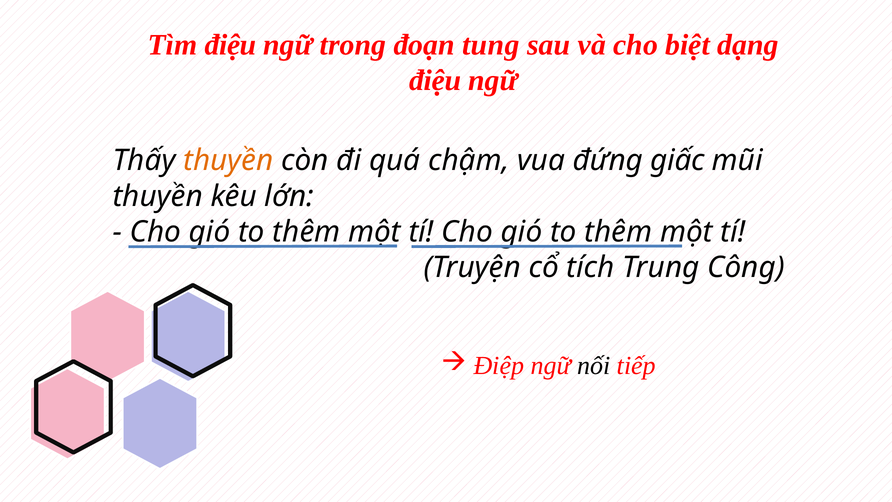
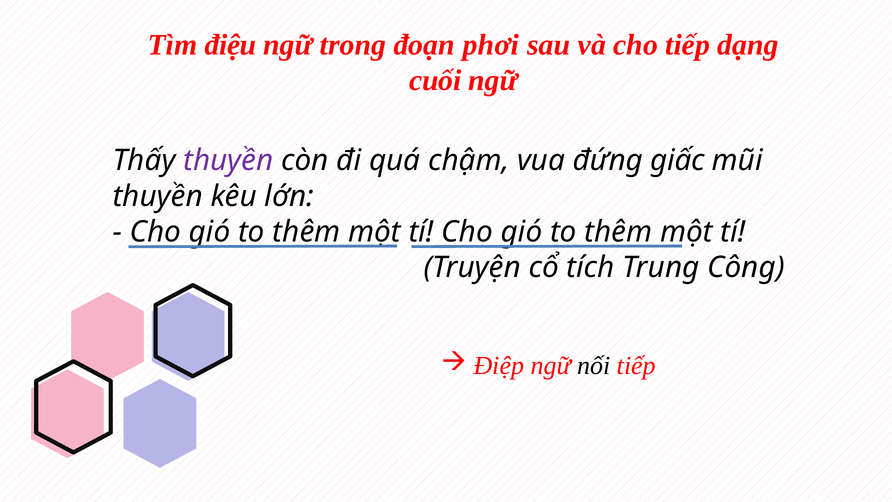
tung: tung -> phơi
cho biệt: biệt -> tiếp
điệu at (435, 81): điệu -> cuối
thuyền at (228, 160) colour: orange -> purple
